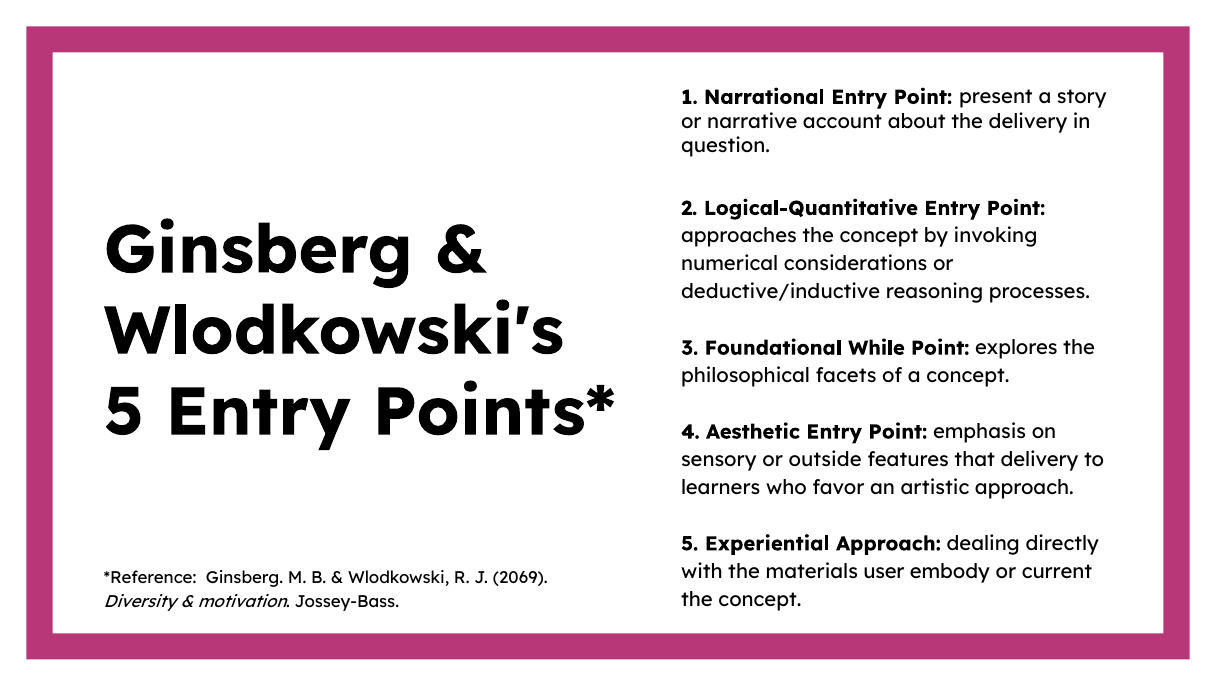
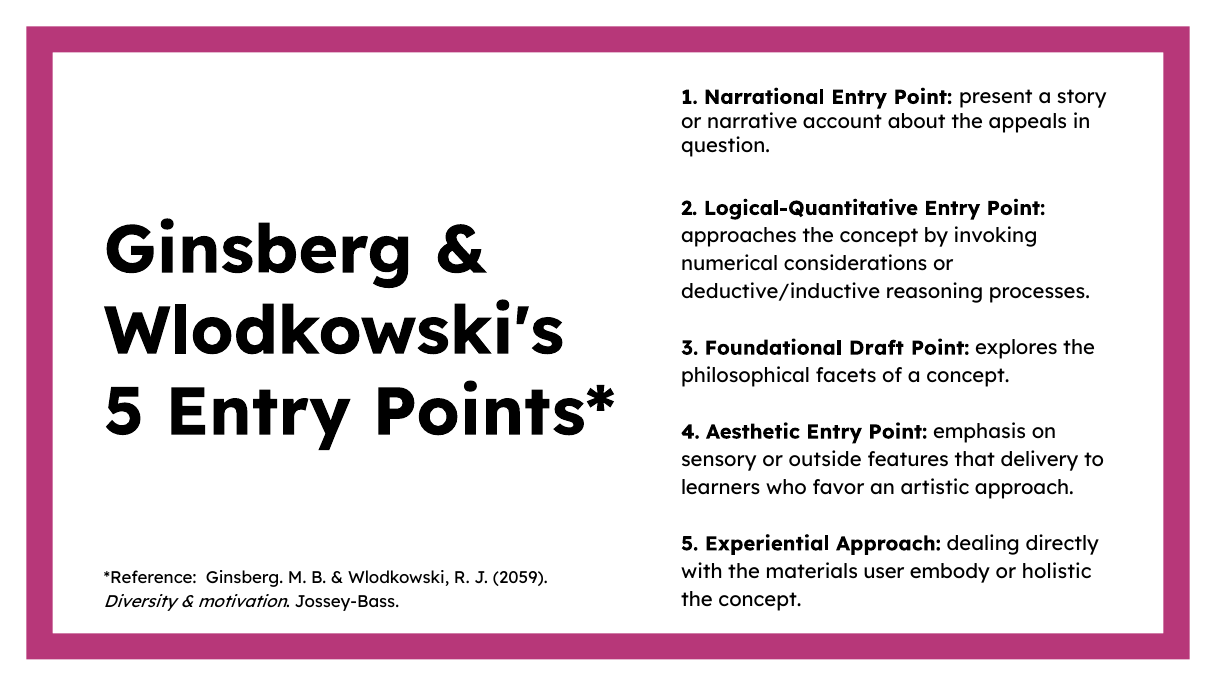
the delivery: delivery -> appeals
While: While -> Draft
current: current -> holistic
2069: 2069 -> 2059
